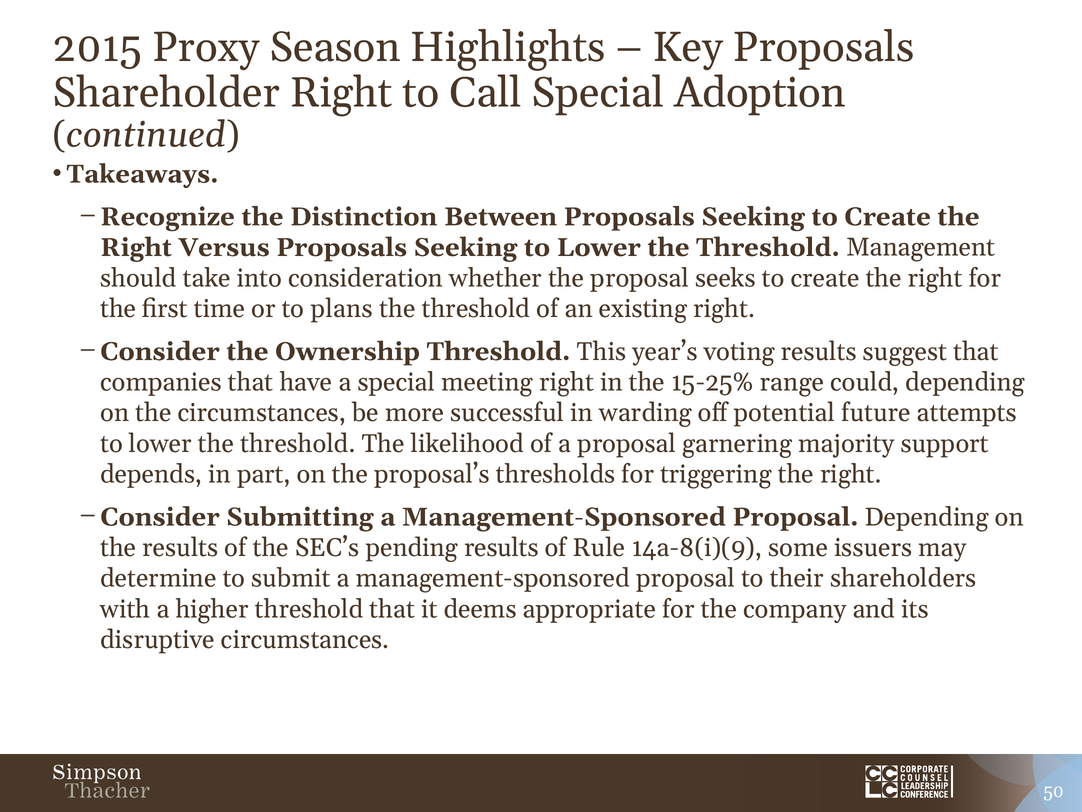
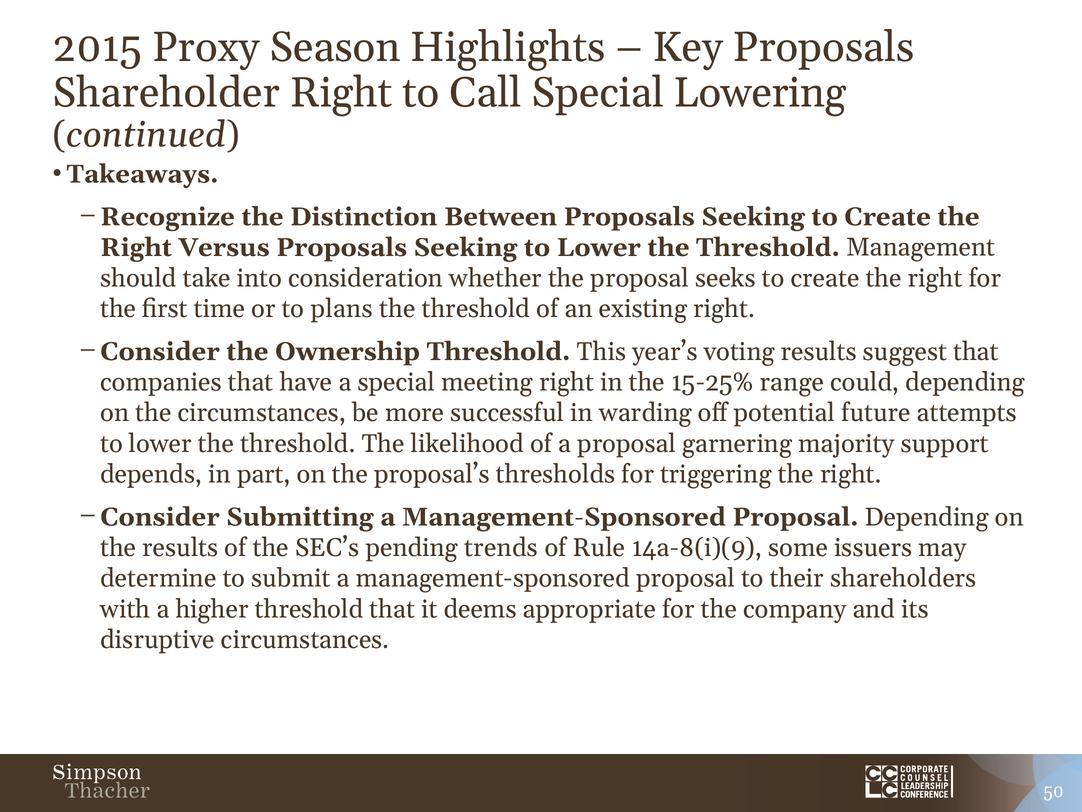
Adoption: Adoption -> Lowering
pending results: results -> trends
